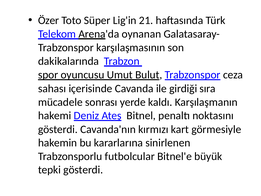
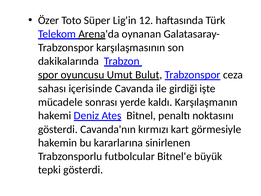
21: 21 -> 12
sıra: sıra -> işte
